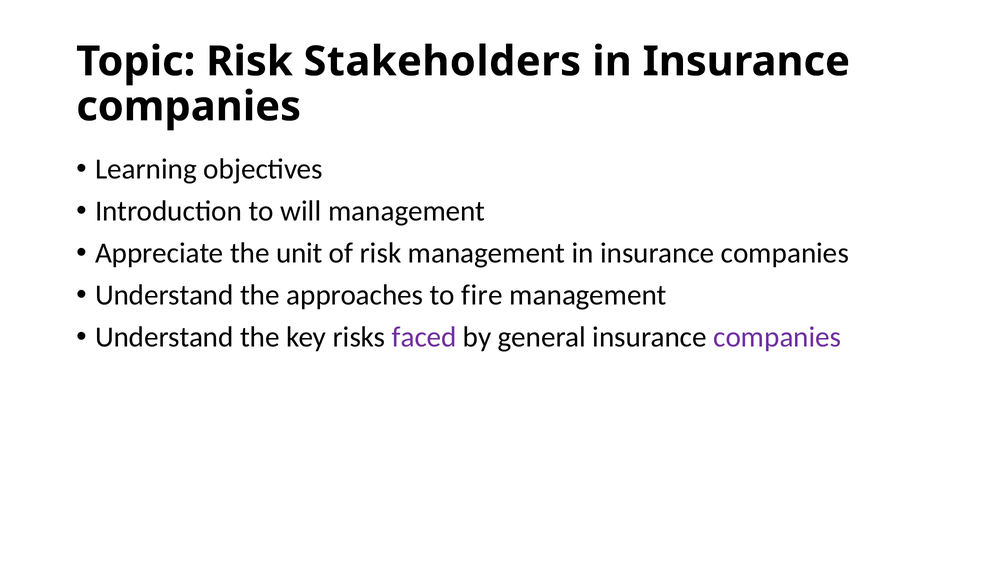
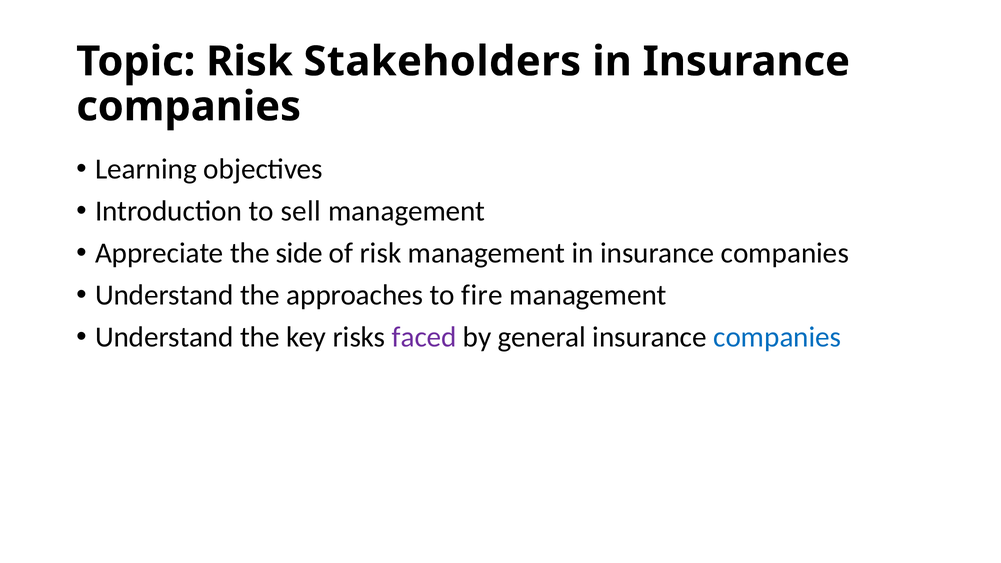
will: will -> sell
unit: unit -> side
companies at (777, 337) colour: purple -> blue
